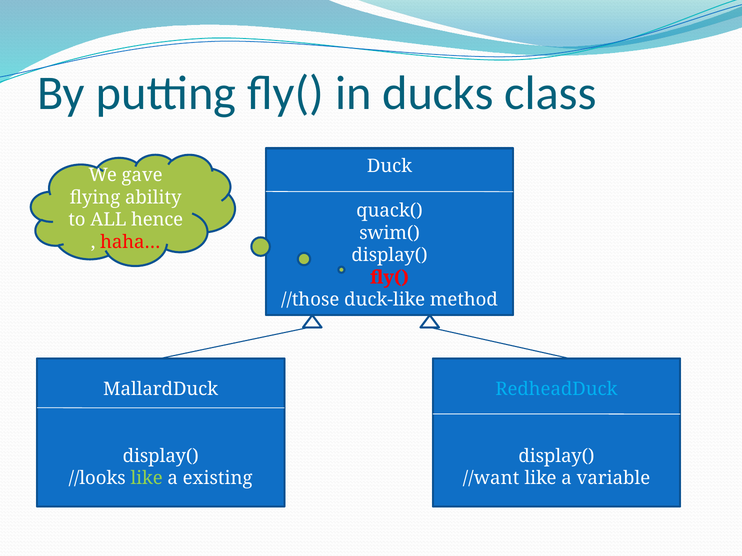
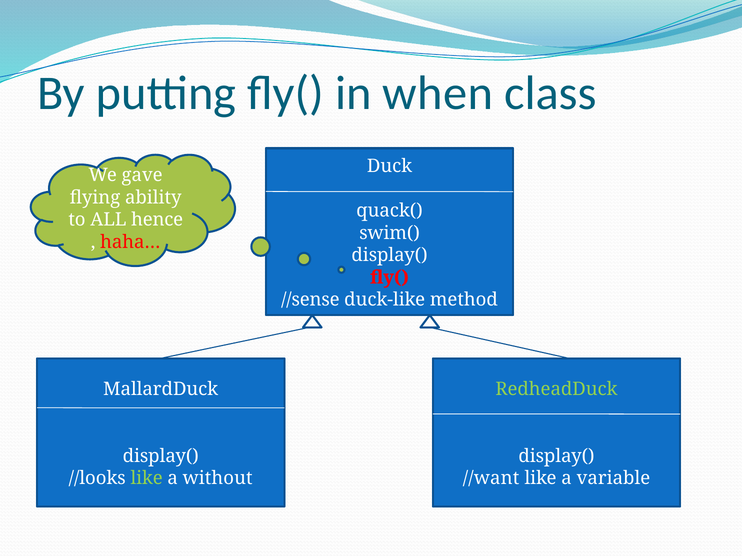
ducks: ducks -> when
//those: //those -> //sense
RedheadDuck colour: light blue -> light green
existing: existing -> without
